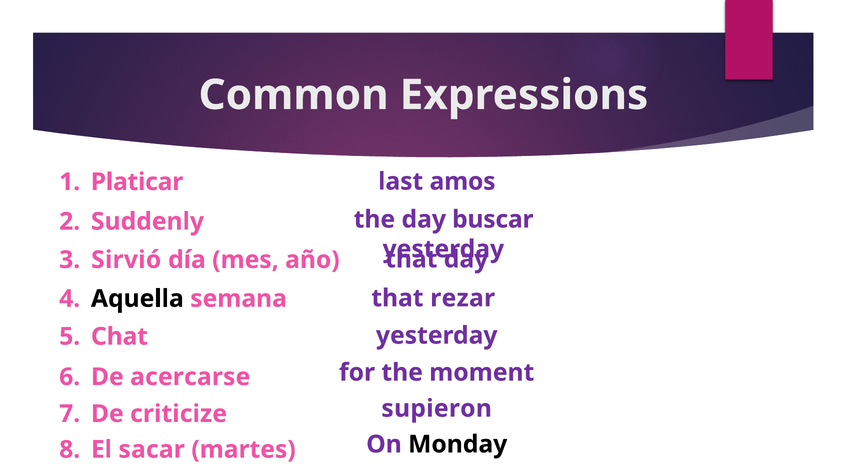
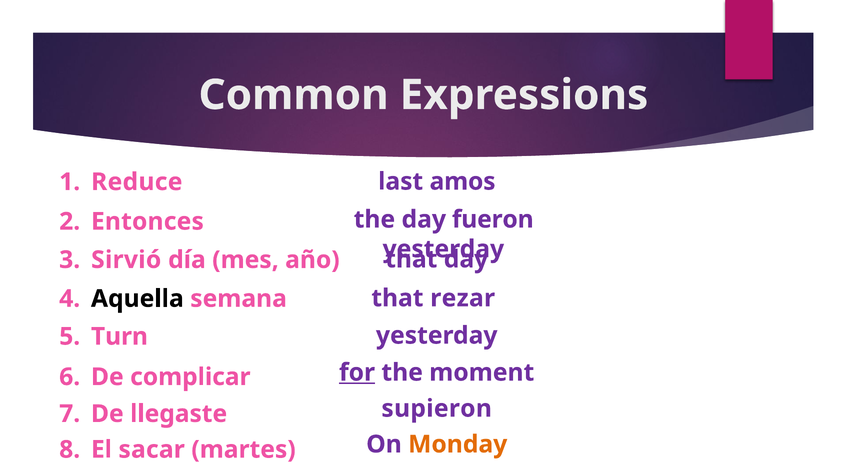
Platicar: Platicar -> Reduce
buscar: buscar -> fueron
Suddenly: Suddenly -> Entonces
Chat: Chat -> Turn
for underline: none -> present
acercarse: acercarse -> complicar
criticize: criticize -> llegaste
Monday colour: black -> orange
